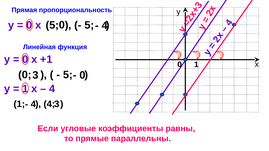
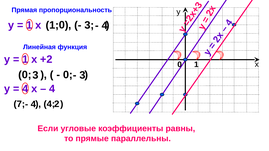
5 at (52, 25): 5 -> 1
5 at (89, 25): 5 -> 3
0 at (29, 25): 0 -> 1
0 at (25, 59): 0 -> 1
+1: +1 -> +2
5 at (68, 75): 5 -> 0
0 at (82, 75): 0 -> 3
1 at (25, 89): 1 -> 4
1 at (19, 104): 1 -> 7
3 at (57, 104): 3 -> 2
